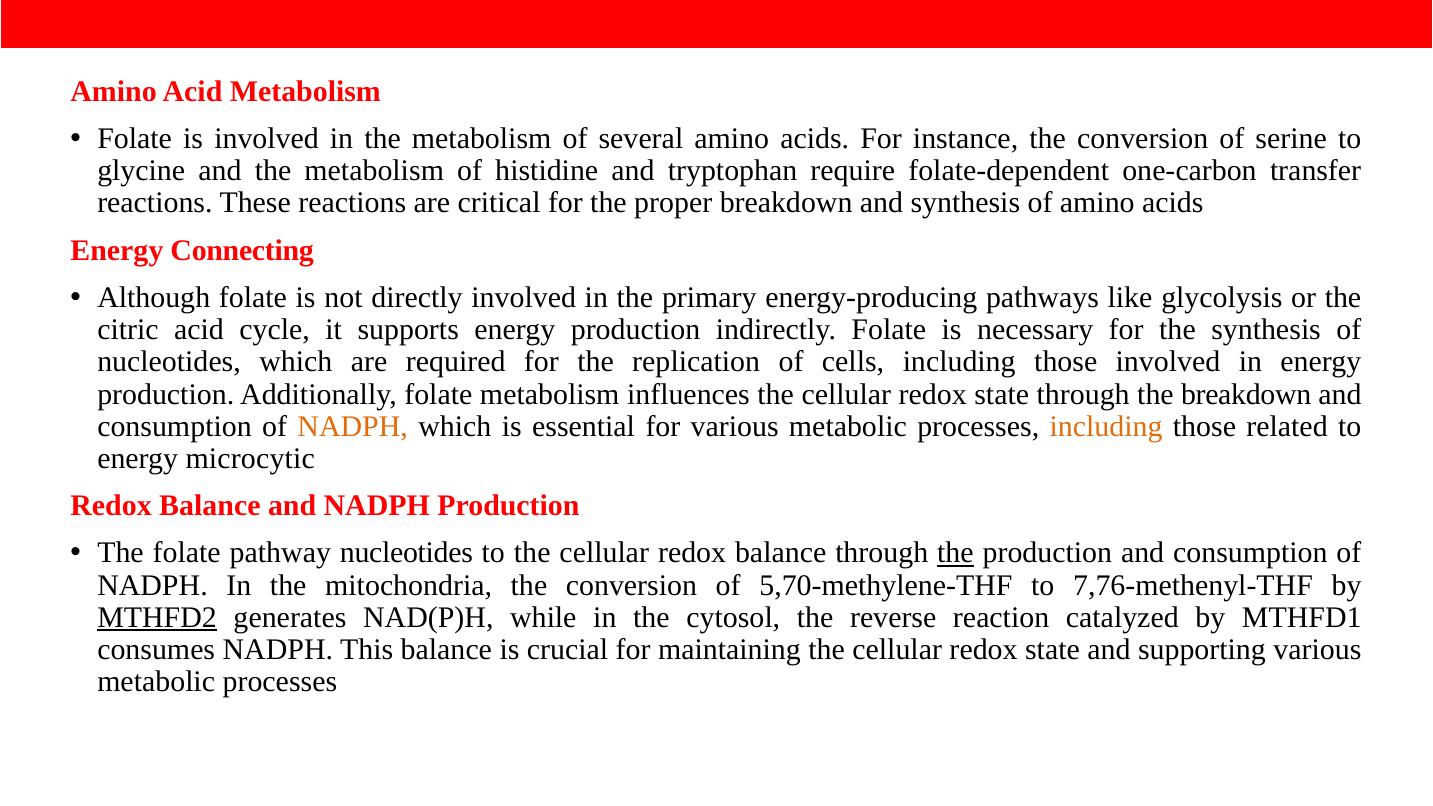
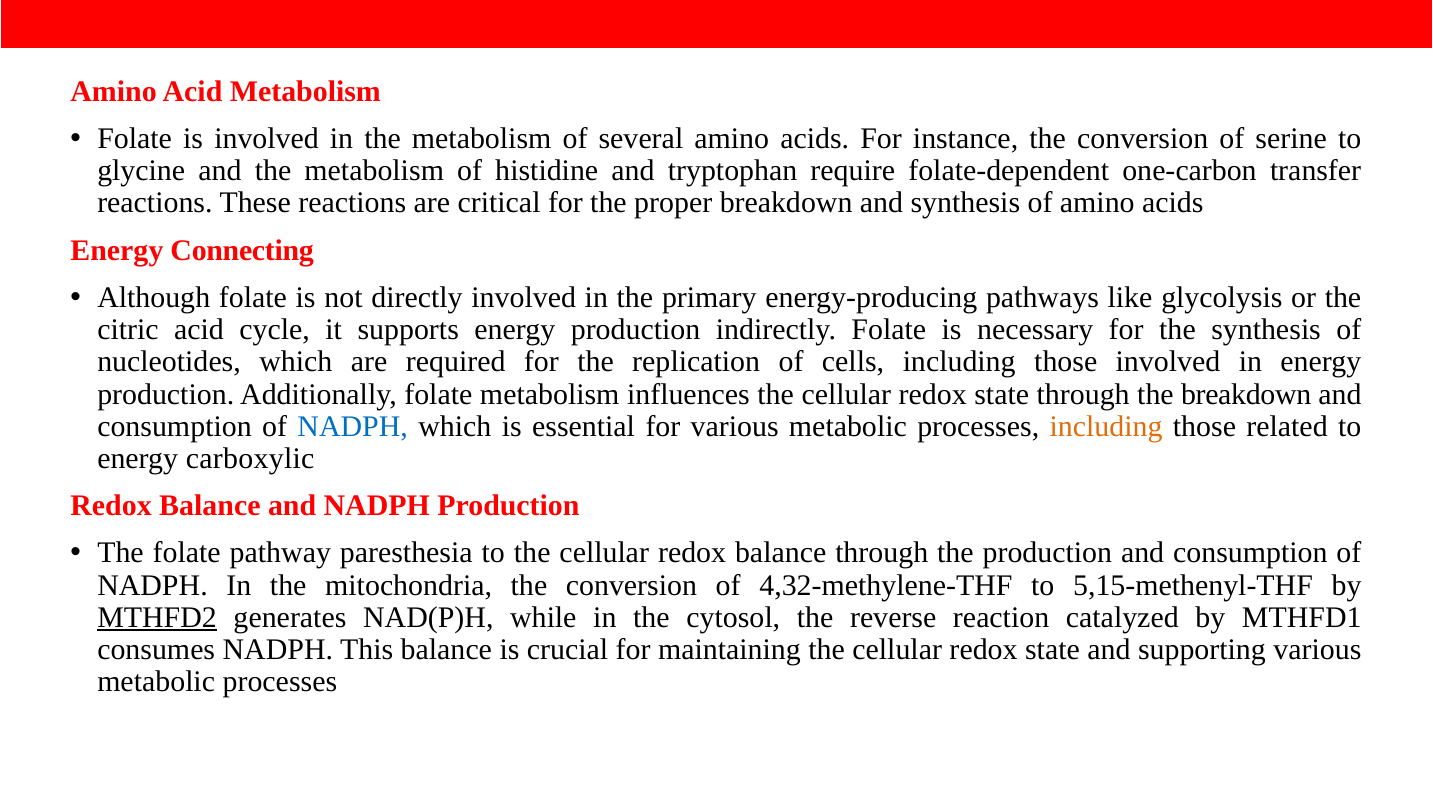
NADPH at (353, 426) colour: orange -> blue
microcytic: microcytic -> carboxylic
pathway nucleotides: nucleotides -> paresthesia
the at (955, 553) underline: present -> none
5,70-methylene-THF: 5,70-methylene-THF -> 4,32-methylene-THF
7,76-methenyl-THF: 7,76-methenyl-THF -> 5,15-methenyl-THF
